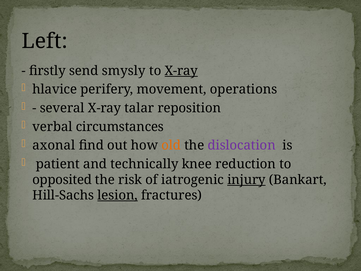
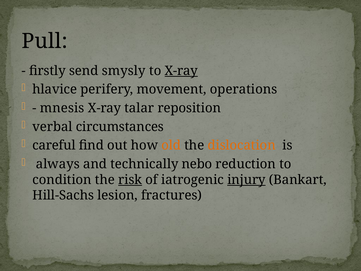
Left: Left -> Pull
several: several -> mnesis
axonal: axonal -> careful
dislocation colour: purple -> orange
patient: patient -> always
knee: knee -> nebo
opposited: opposited -> condition
risk underline: none -> present
lesion underline: present -> none
